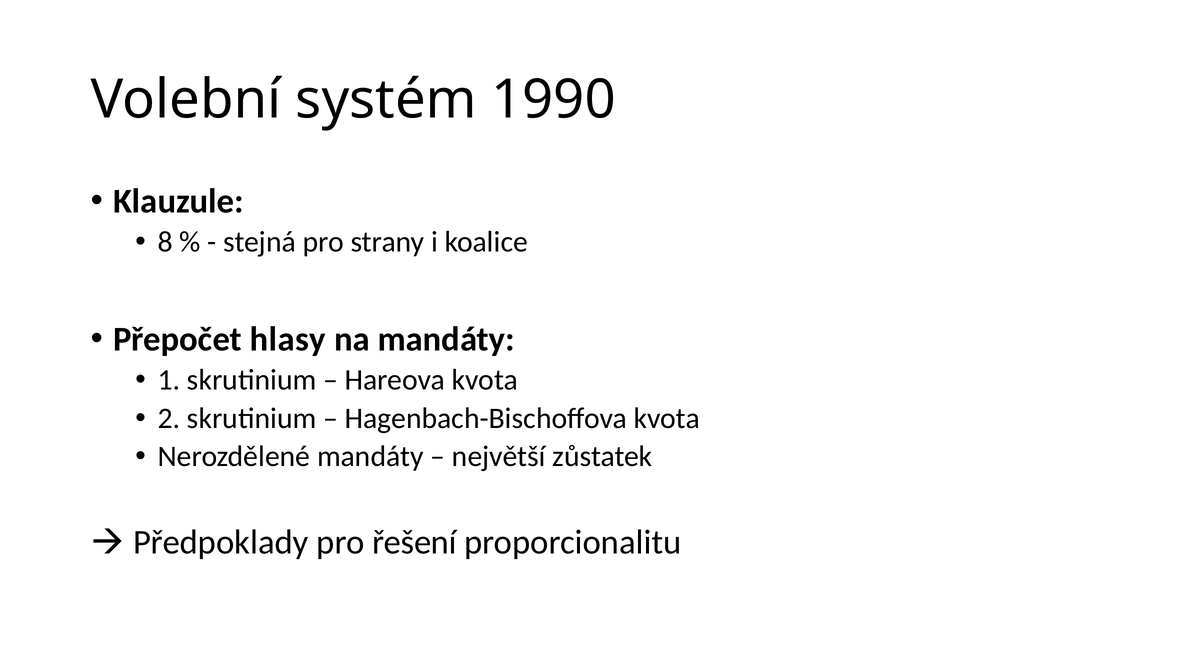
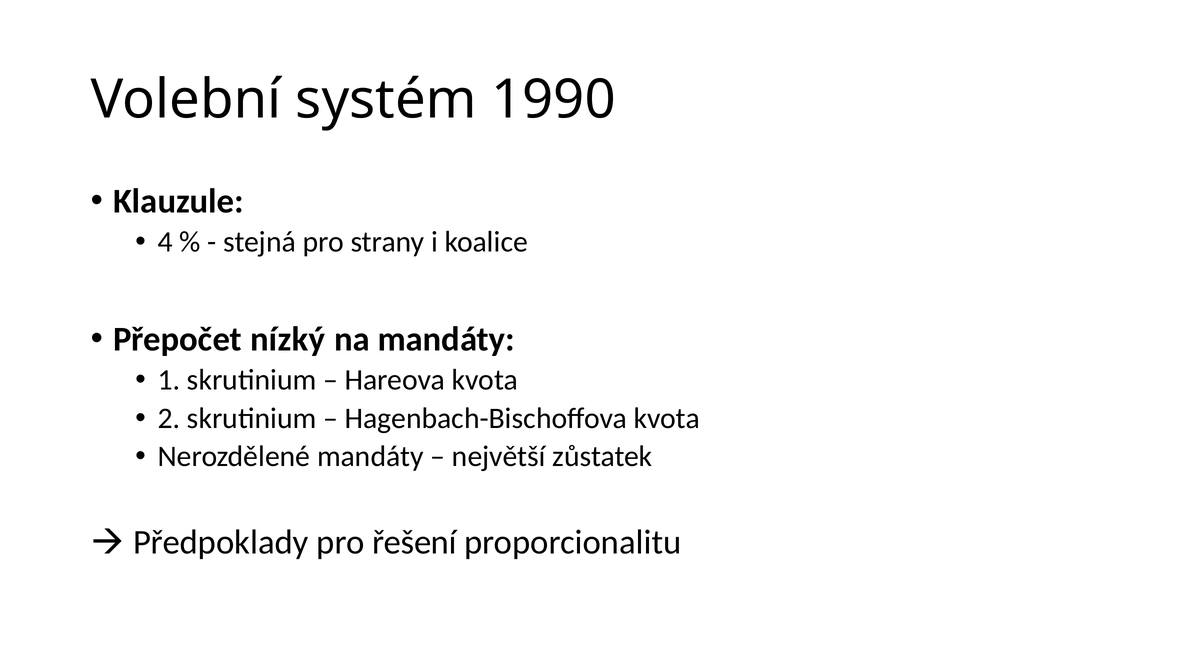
8: 8 -> 4
hlasy: hlasy -> nízký
